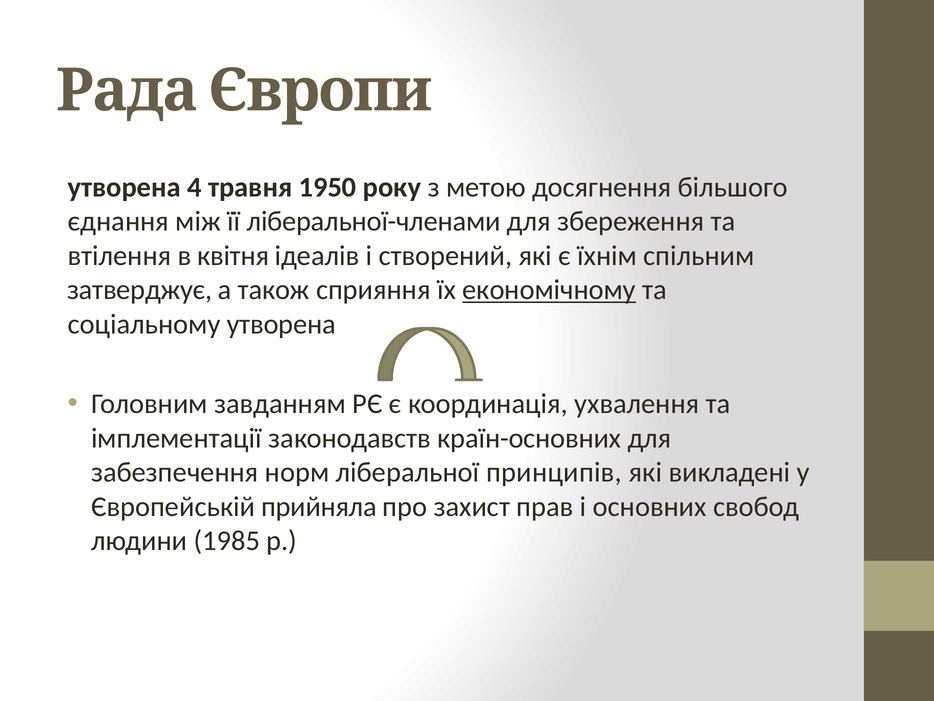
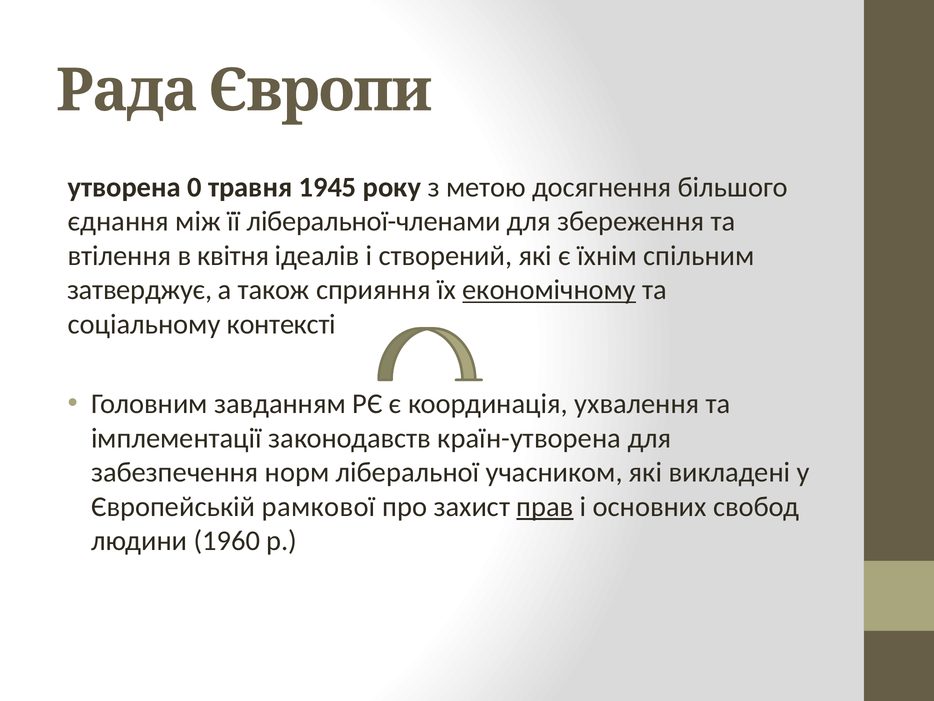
4: 4 -> 0
1950: 1950 -> 1945
соціальному утворена: утворена -> контексті
країн-основних: країн-основних -> країн-утворена
принципів: принципів -> учасником
прийняла: прийняла -> рамкової
прав underline: none -> present
1985: 1985 -> 1960
